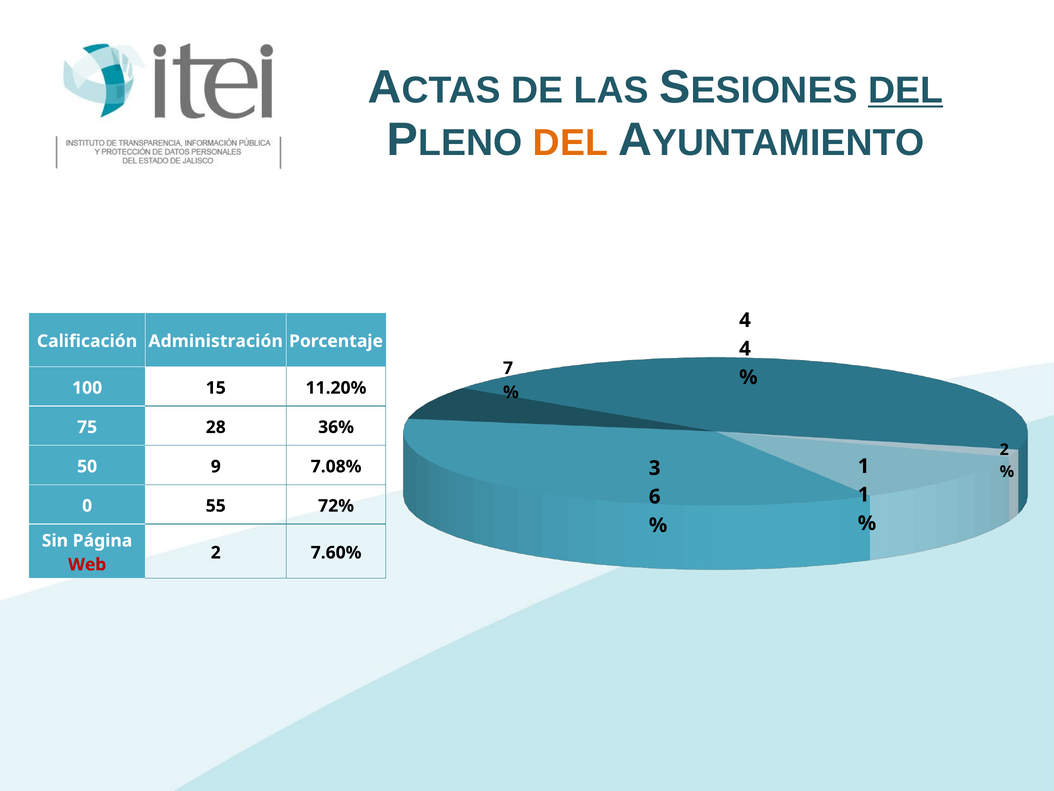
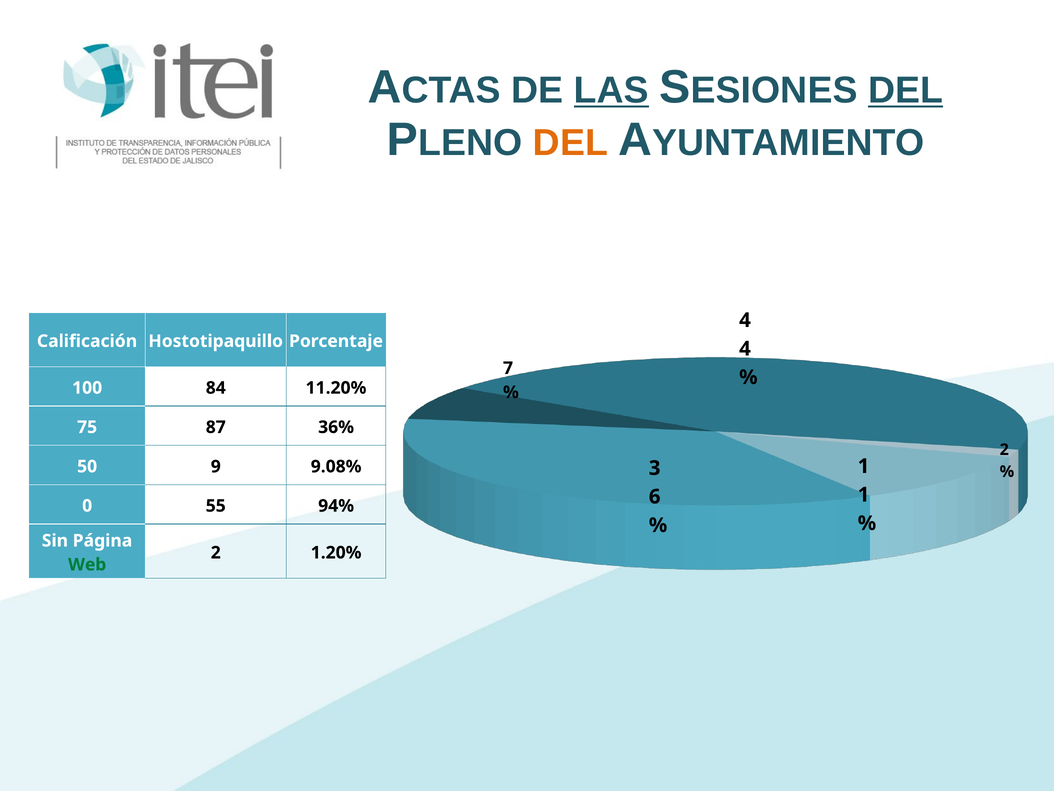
LAS underline: none -> present
Administración: Administración -> Hostotipaquillo
15: 15 -> 84
28: 28 -> 87
7.08%: 7.08% -> 9.08%
72%: 72% -> 94%
7.60%: 7.60% -> 1.20%
Web colour: red -> green
